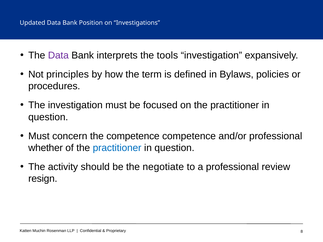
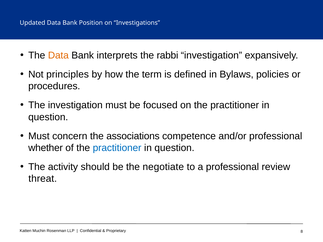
Data at (58, 55) colour: purple -> orange
tools: tools -> rabbi
the competence: competence -> associations
resign: resign -> threat
